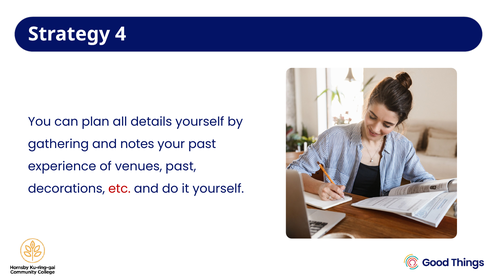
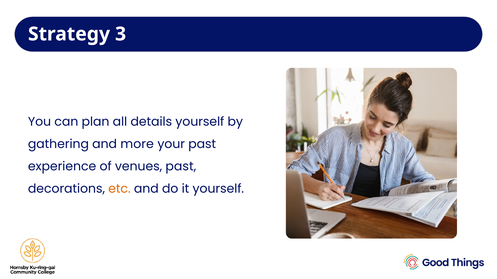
4: 4 -> 3
notes: notes -> more
etc colour: red -> orange
